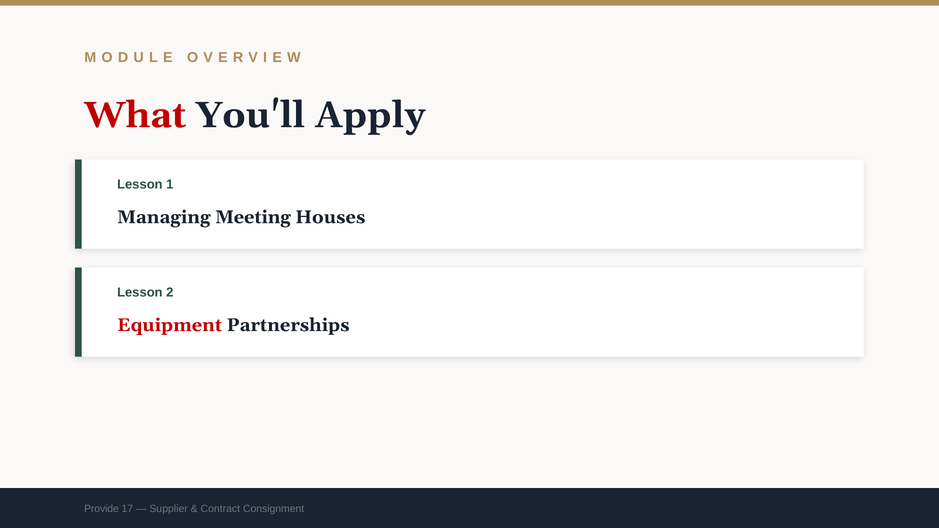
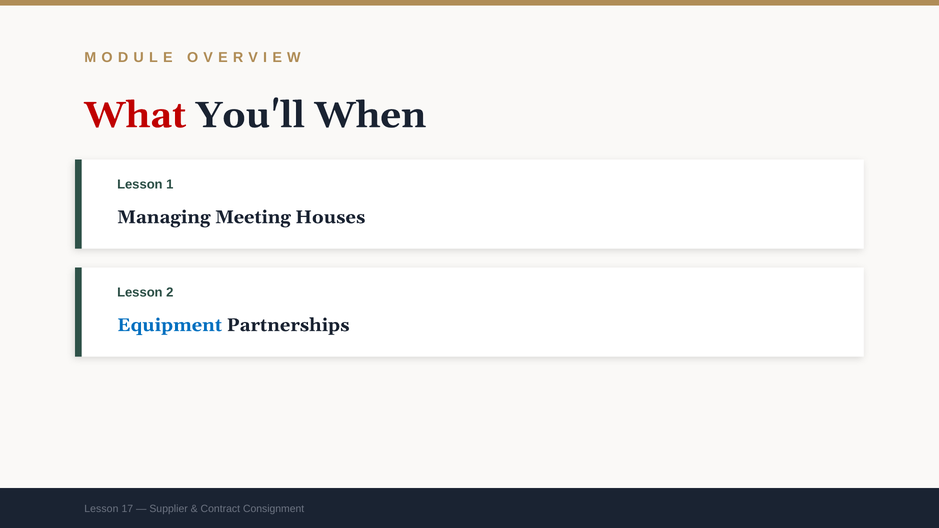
Apply: Apply -> When
Equipment colour: red -> blue
Provide at (101, 509): Provide -> Lesson
